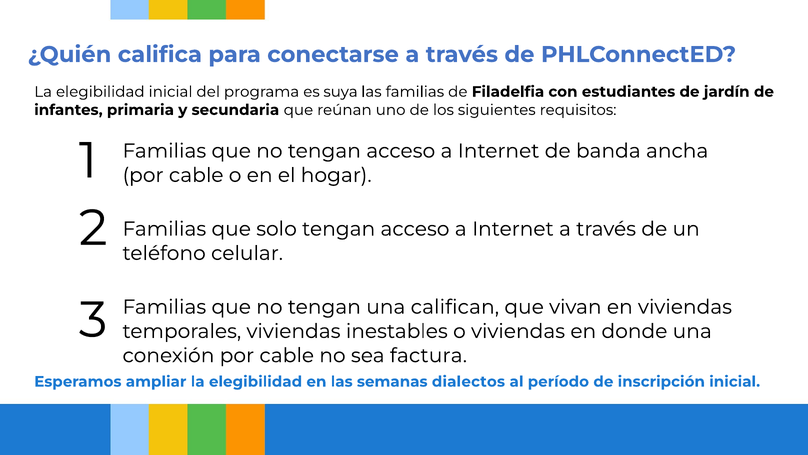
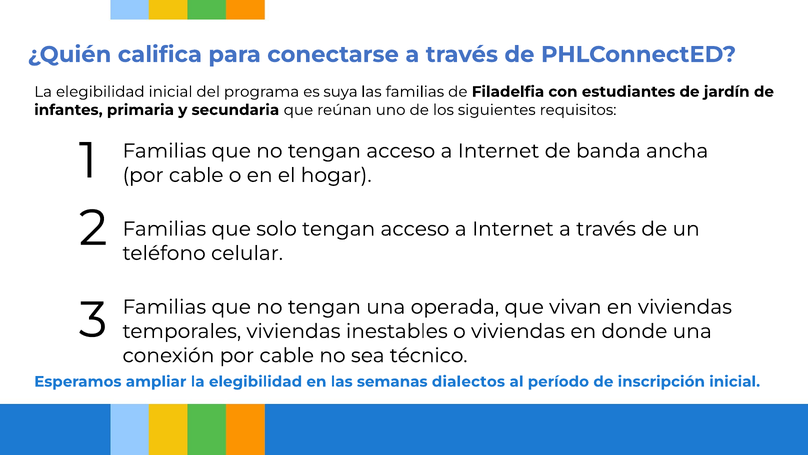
califican: califican -> operada
factura: factura -> técnico
